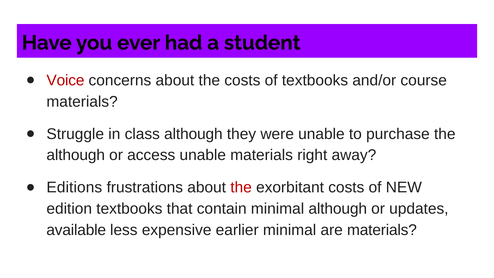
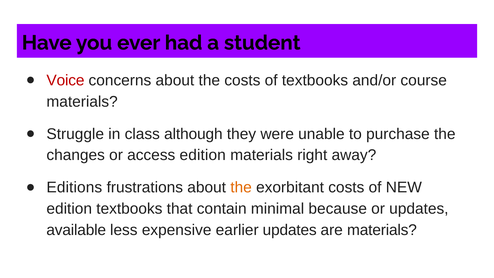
although at (76, 155): although -> changes
access unable: unable -> edition
the at (241, 187) colour: red -> orange
minimal although: although -> because
earlier minimal: minimal -> updates
